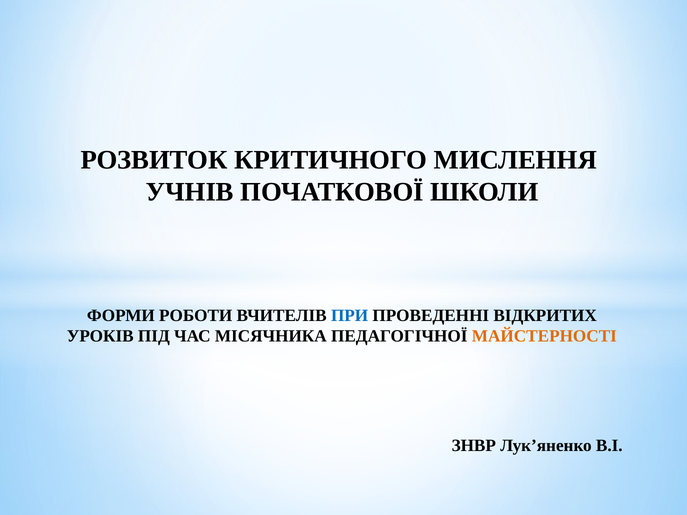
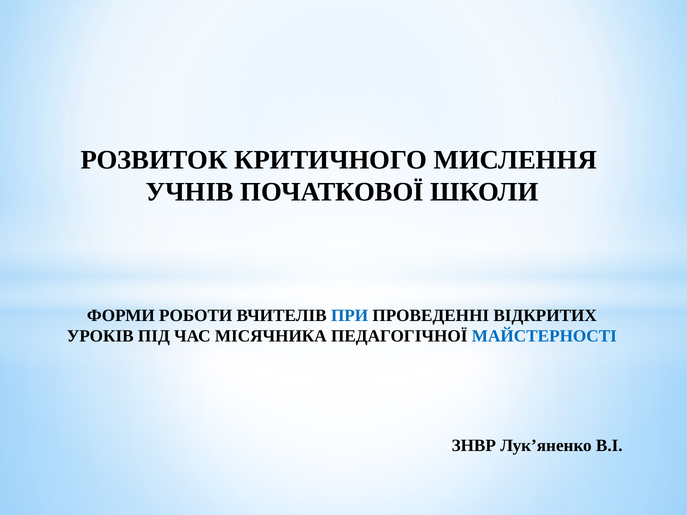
МАЙСТЕРНОСТІ colour: orange -> blue
